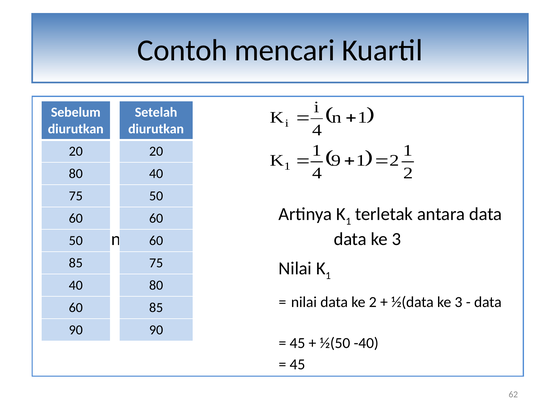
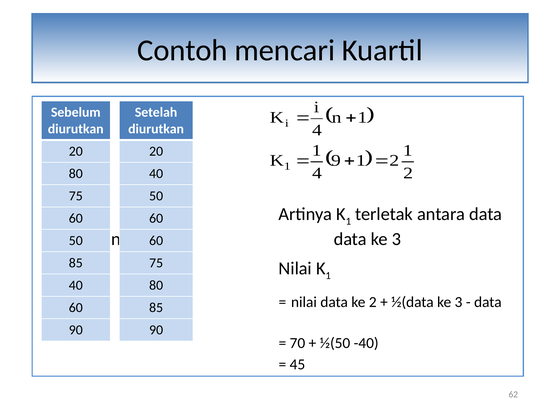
45 at (297, 343): 45 -> 70
